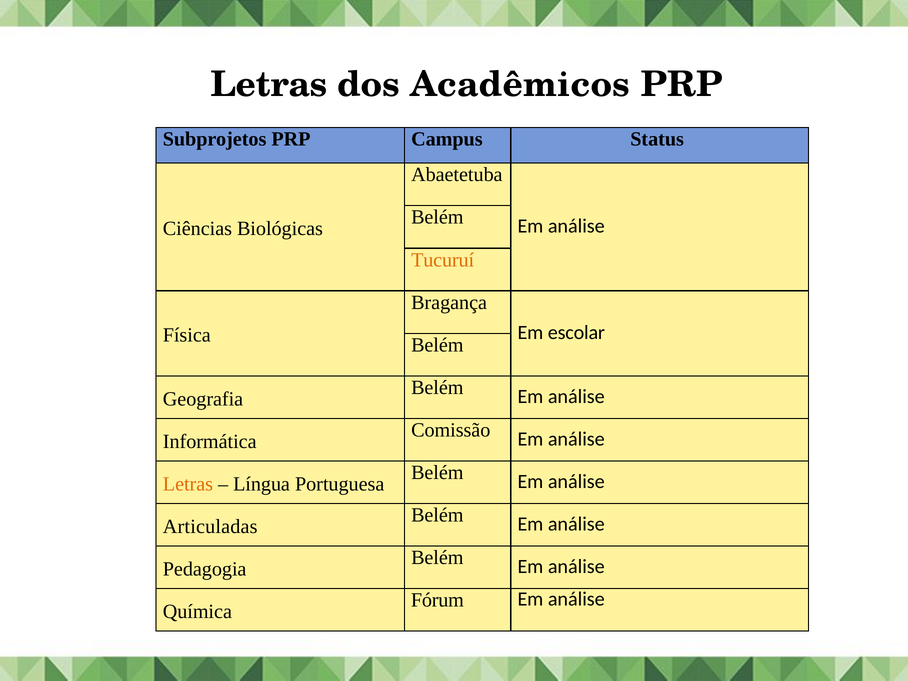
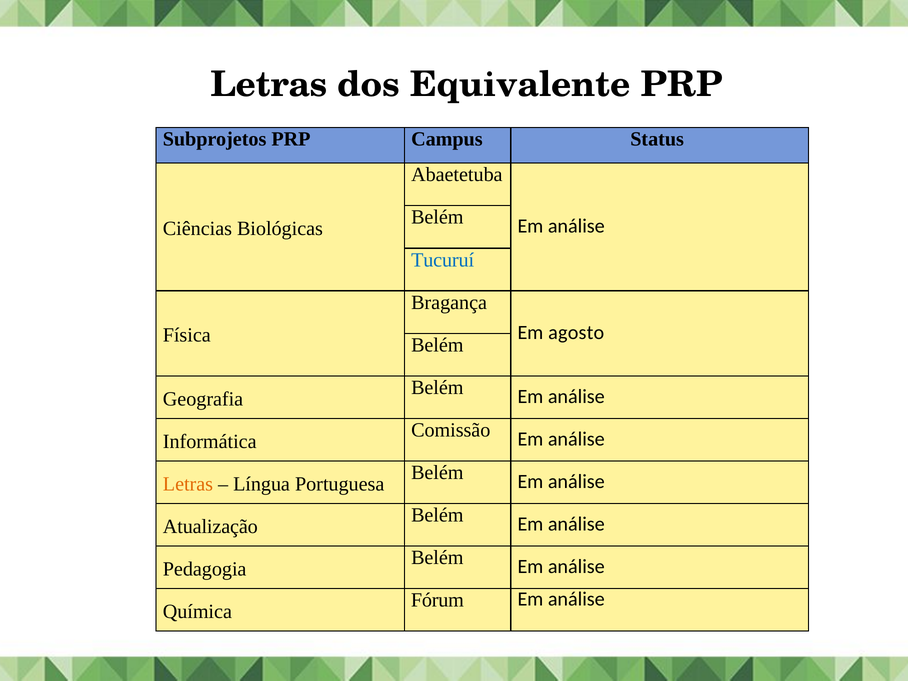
Acadêmicos: Acadêmicos -> Equivalente
Tucuruí colour: orange -> blue
escolar: escolar -> agosto
Articuladas: Articuladas -> Atualização
